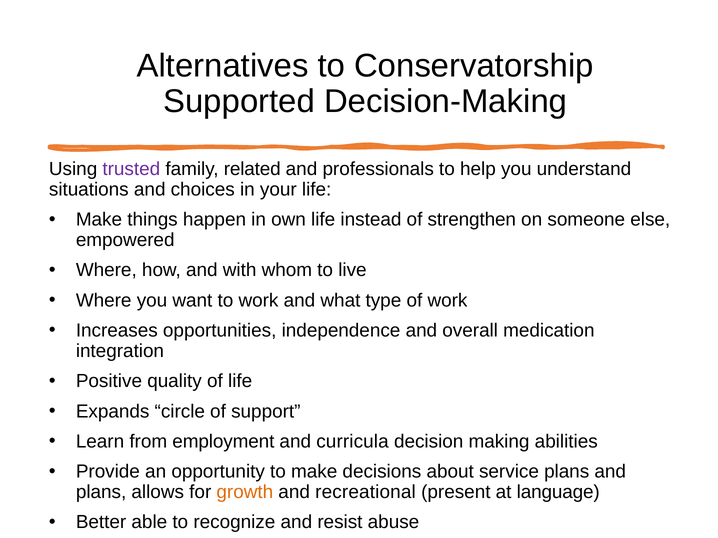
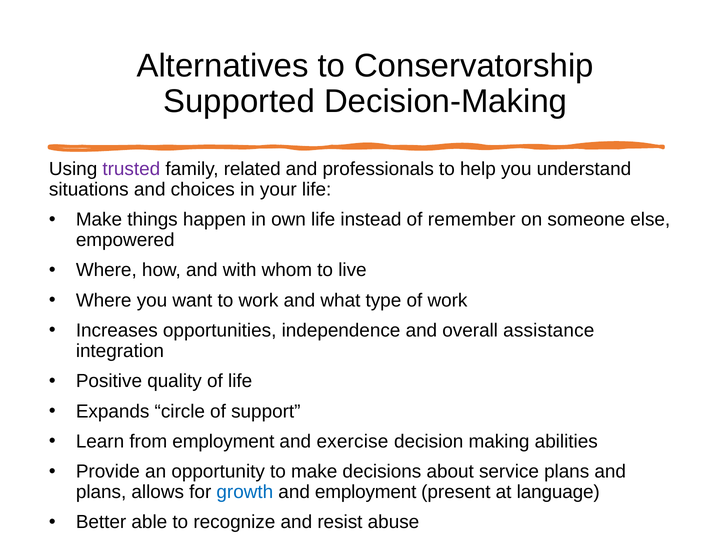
strengthen: strengthen -> remember
medication: medication -> assistance
curricula: curricula -> exercise
growth colour: orange -> blue
and recreational: recreational -> employment
